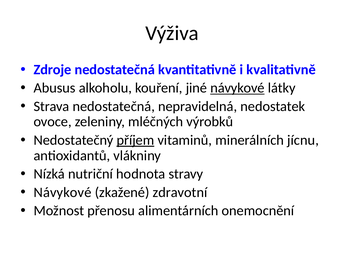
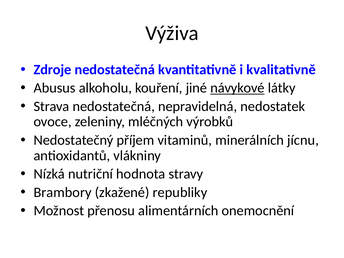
příjem underline: present -> none
Návykové at (63, 192): Návykové -> Brambory
zdravotní: zdravotní -> republiky
